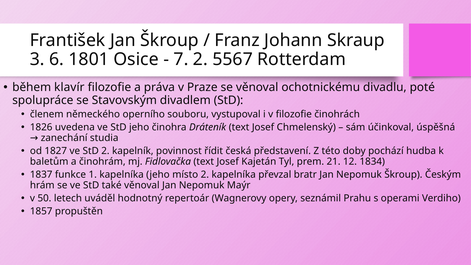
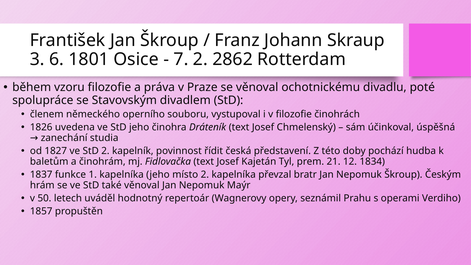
5567: 5567 -> 2862
klavír: klavír -> vzoru
